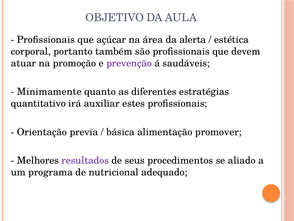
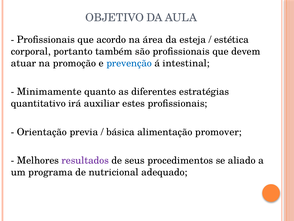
açúcar: açúcar -> acordo
alerta: alerta -> esteja
prevenção colour: purple -> blue
saudáveis: saudáveis -> intestinal
